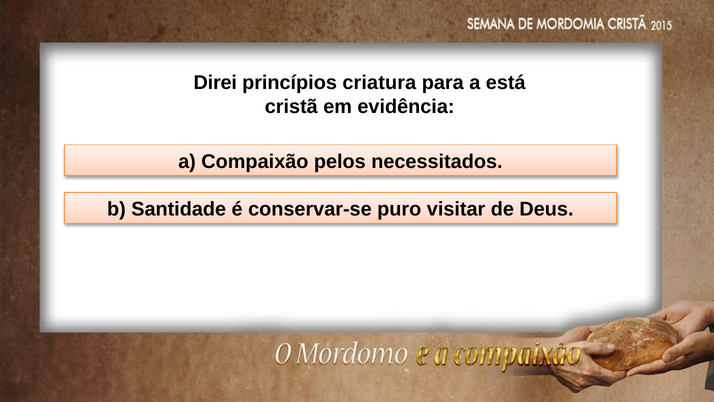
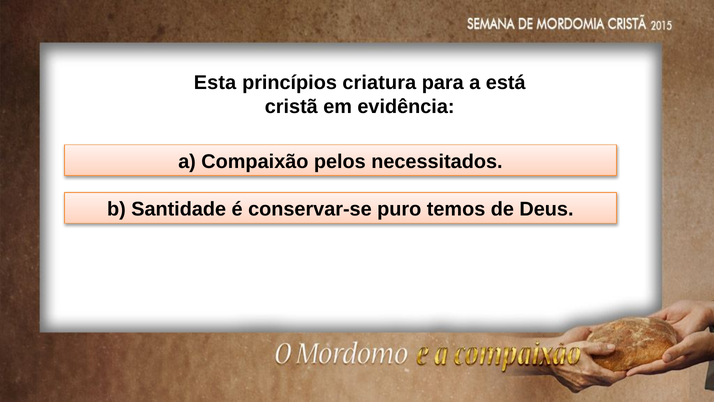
Direi: Direi -> Esta
visitar: visitar -> temos
